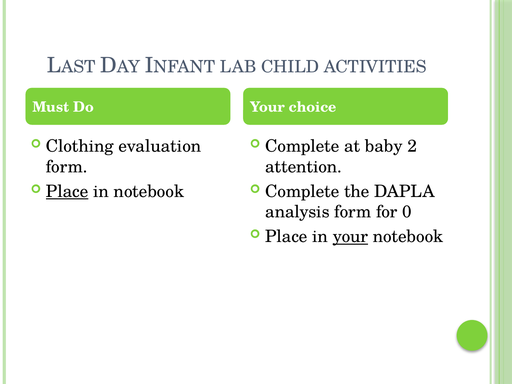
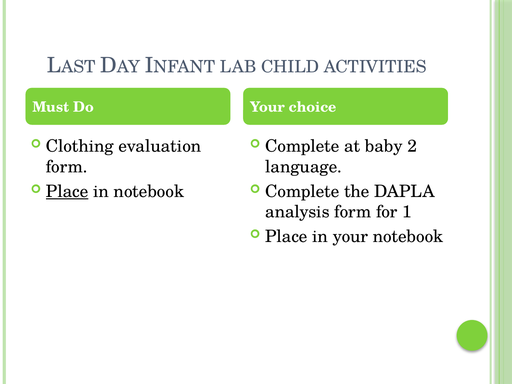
attention: attention -> language
0: 0 -> 1
your at (350, 237) underline: present -> none
